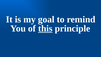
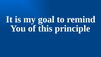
this underline: present -> none
